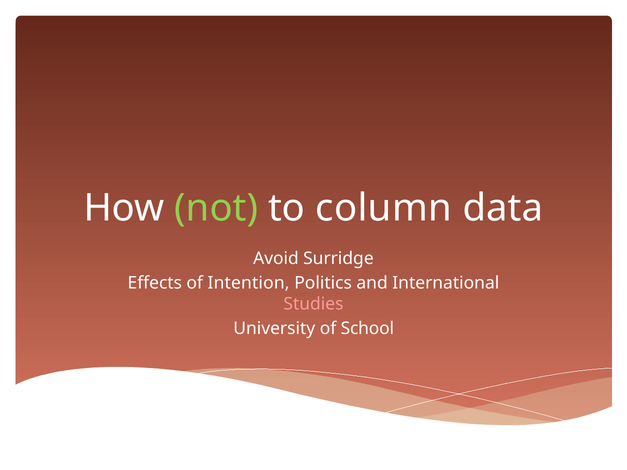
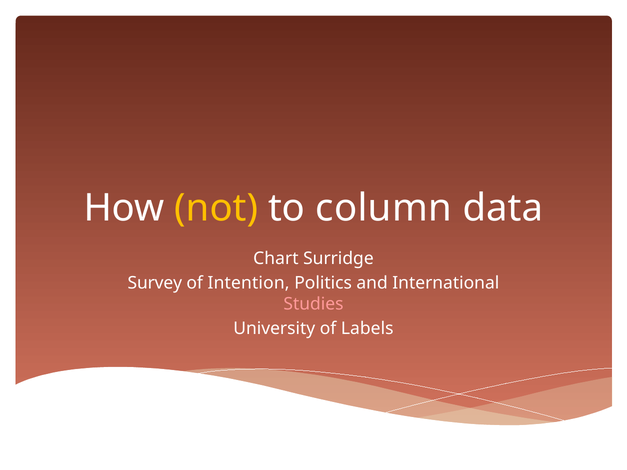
not colour: light green -> yellow
Avoid: Avoid -> Chart
Effects: Effects -> Survey
School: School -> Labels
